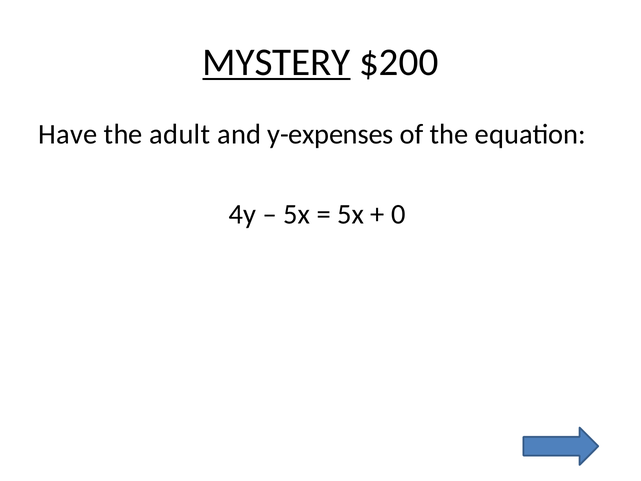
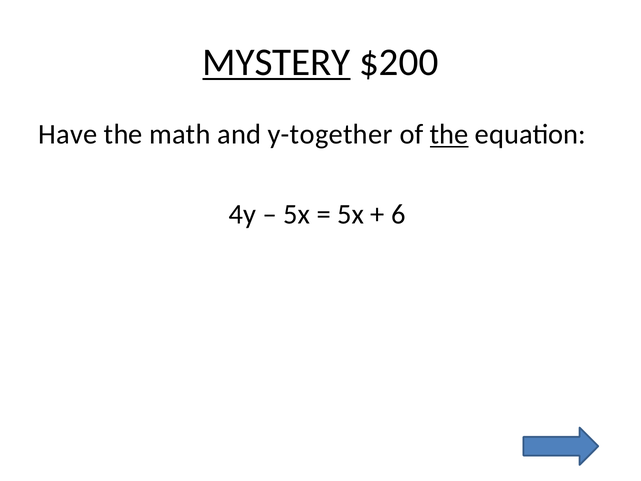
adult: adult -> math
y-expenses: y-expenses -> y-together
the at (449, 134) underline: none -> present
0: 0 -> 6
